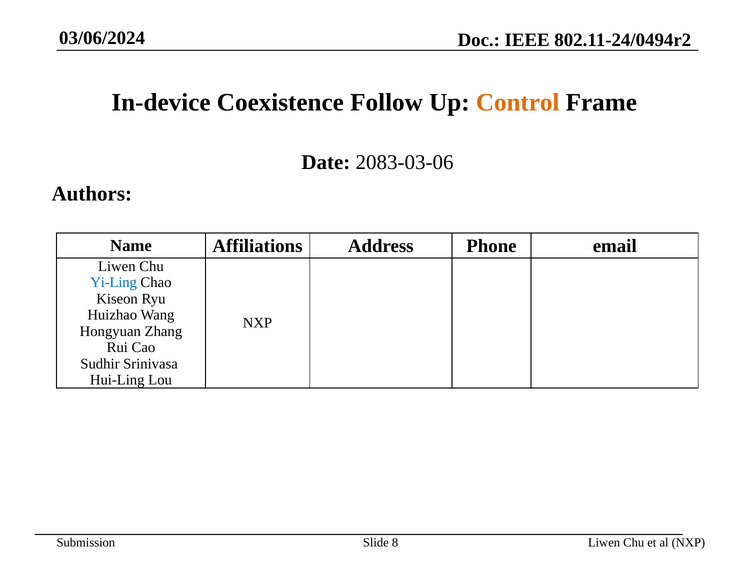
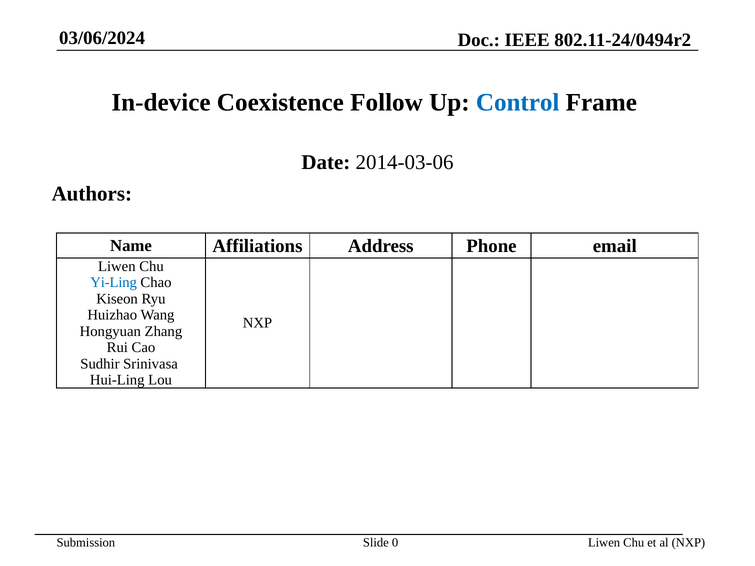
Control colour: orange -> blue
2083-03-06: 2083-03-06 -> 2014-03-06
8: 8 -> 0
